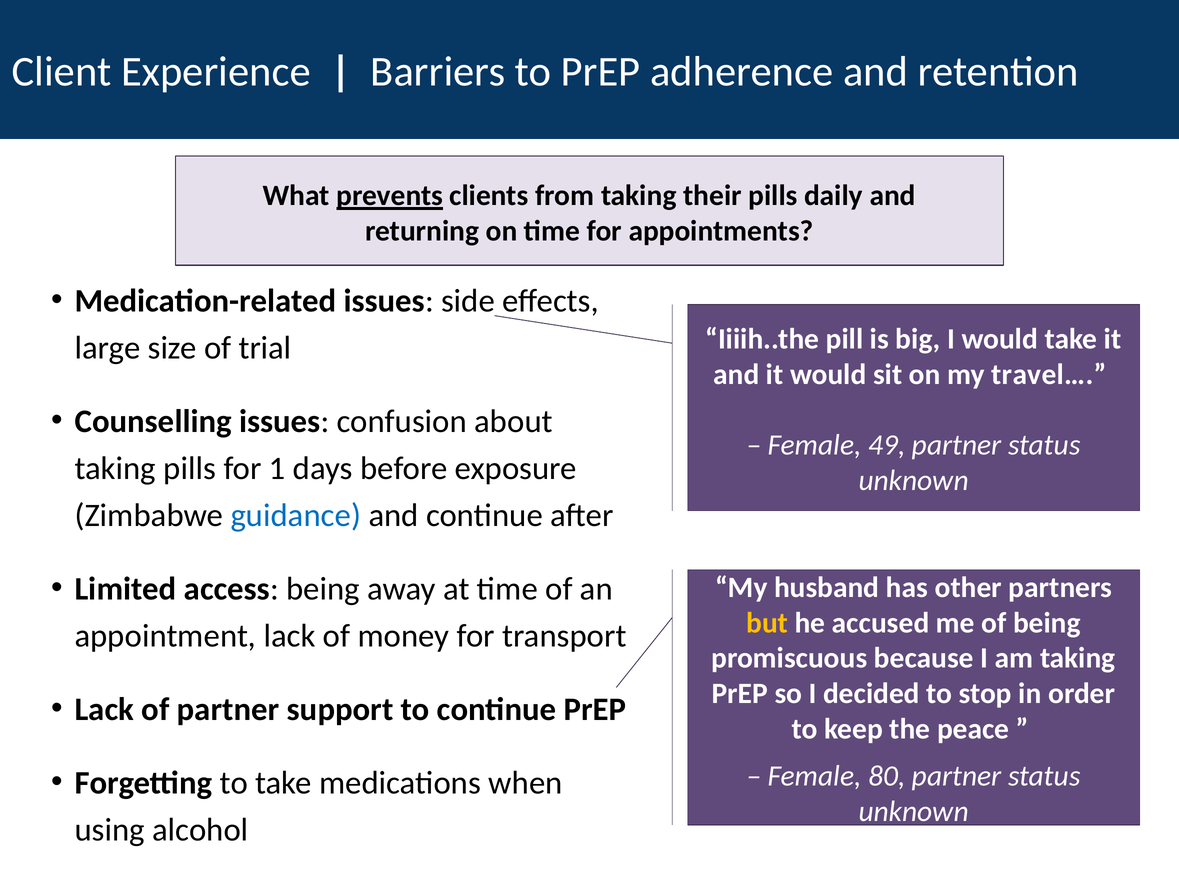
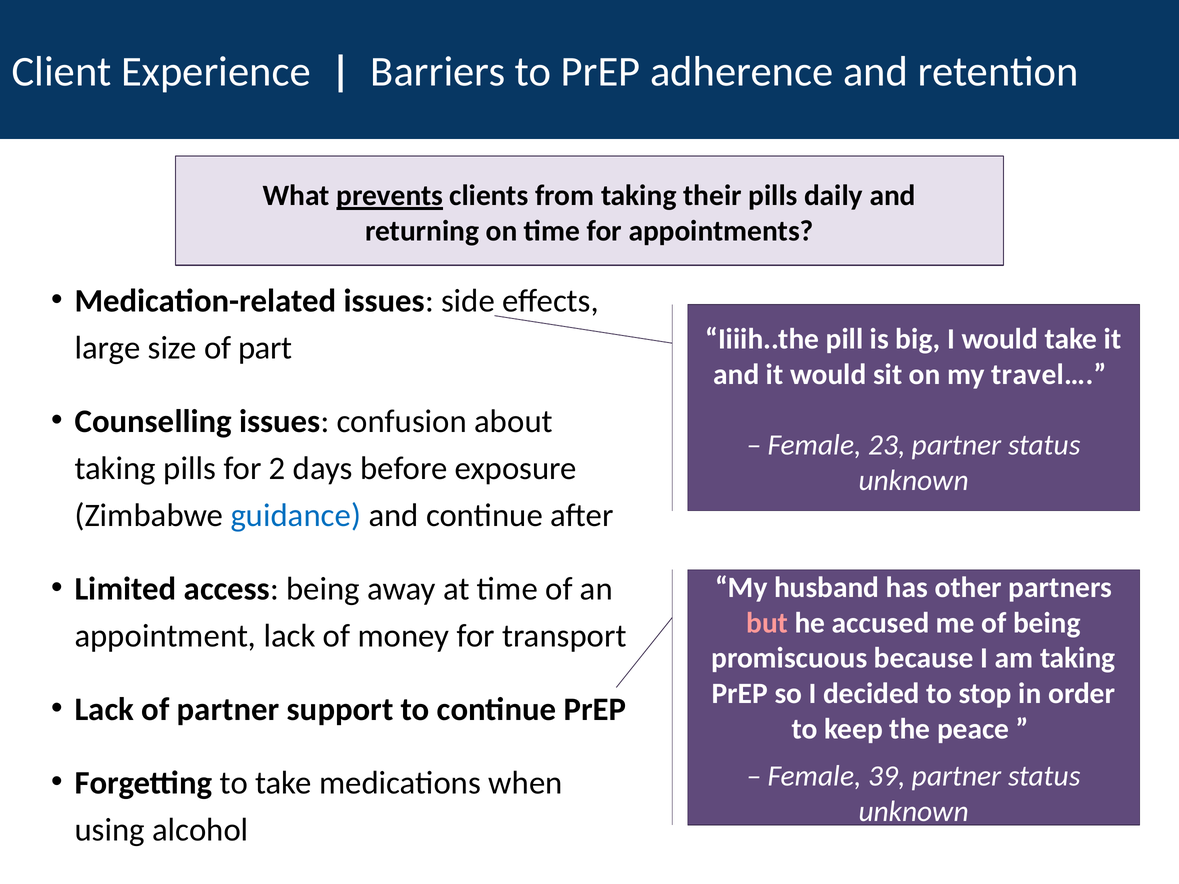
trial: trial -> part
49: 49 -> 23
1: 1 -> 2
but colour: yellow -> pink
80: 80 -> 39
